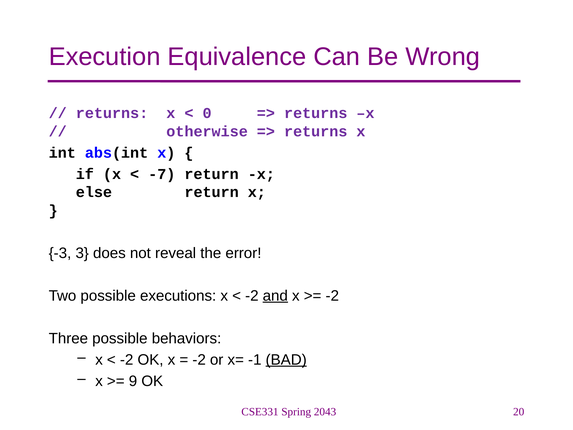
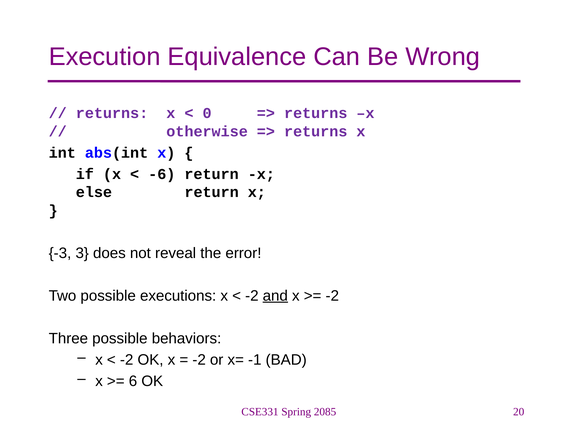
-7: -7 -> -6
BAD underline: present -> none
9: 9 -> 6
2043: 2043 -> 2085
